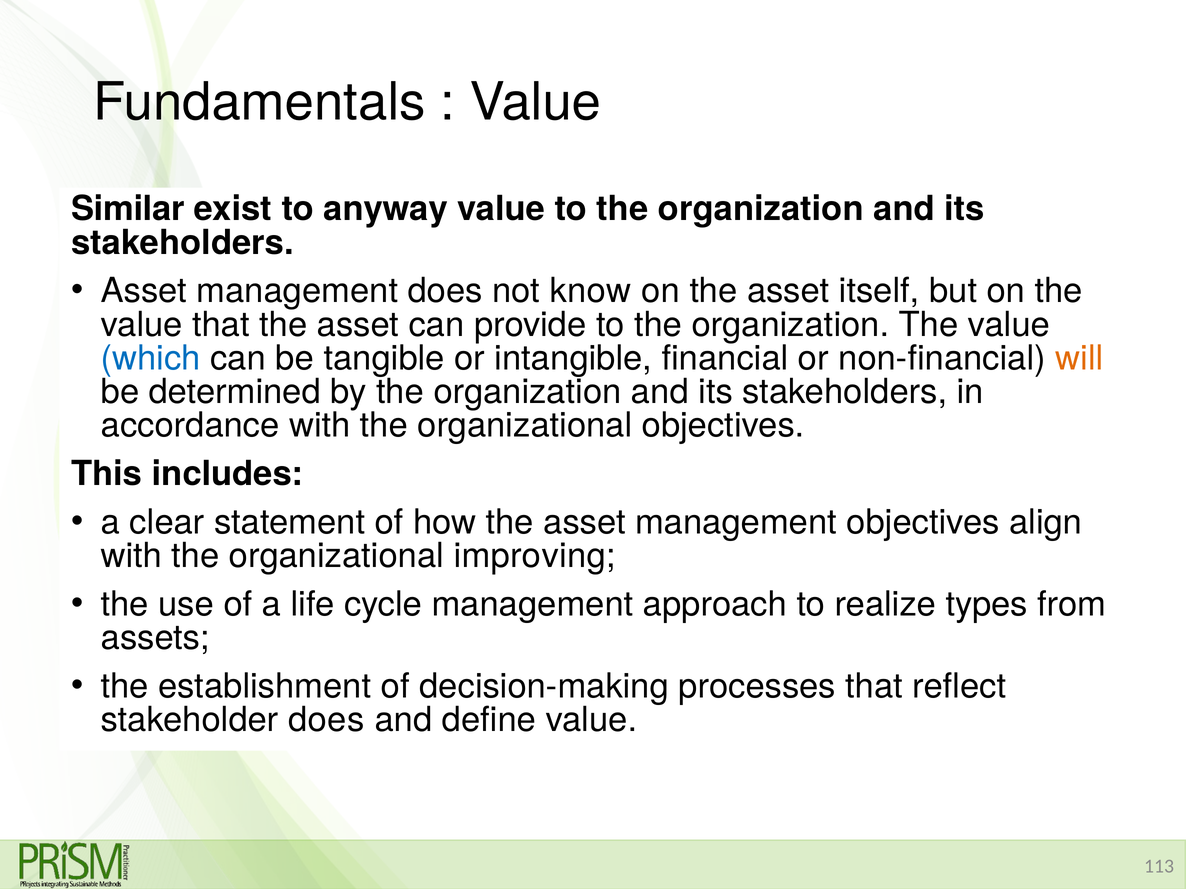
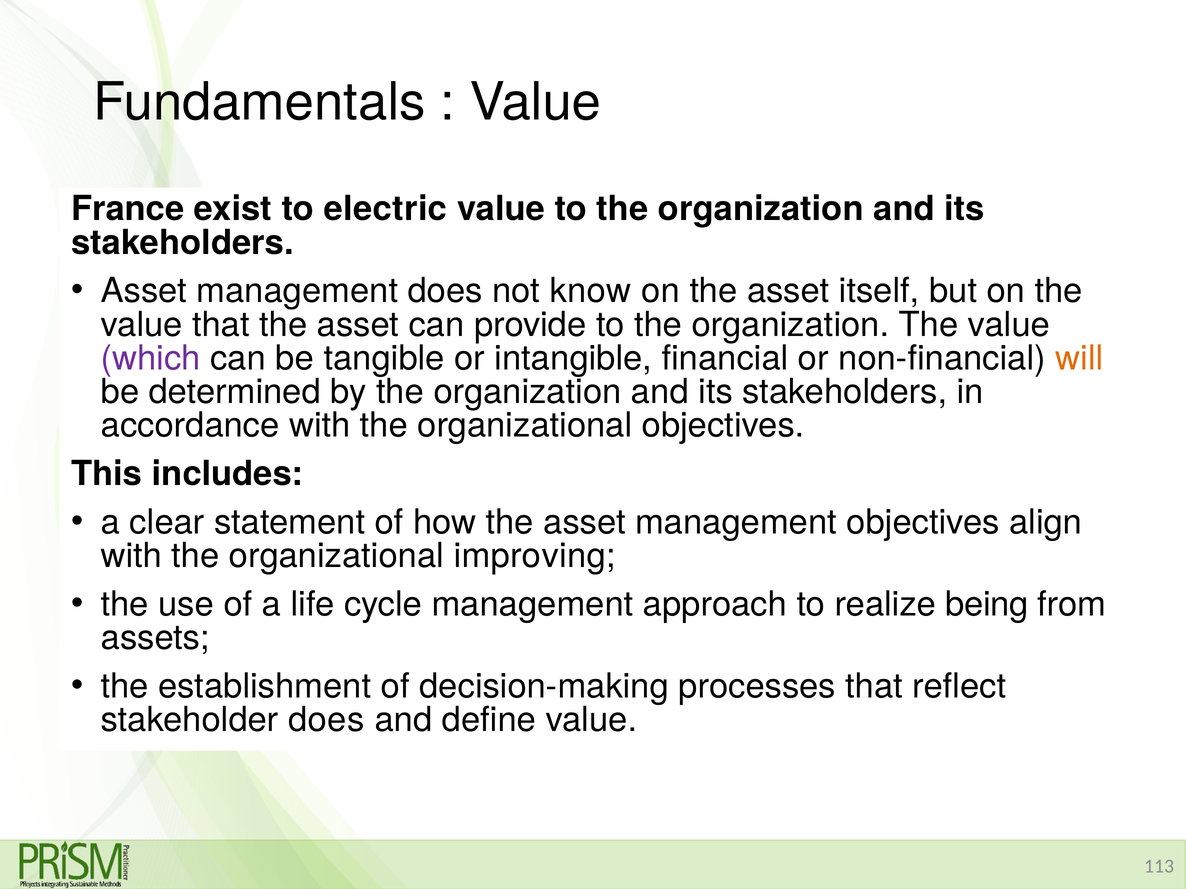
Similar: Similar -> France
anyway: anyway -> electric
which colour: blue -> purple
types: types -> being
